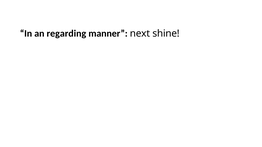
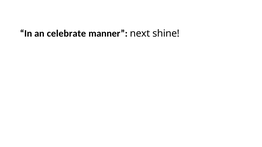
regarding: regarding -> celebrate
